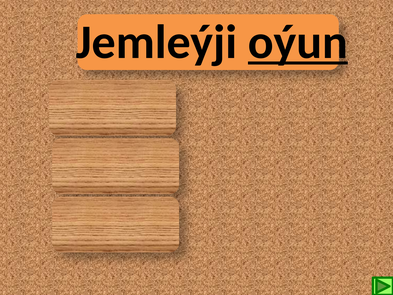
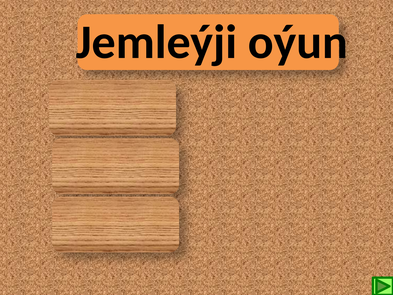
oýun underline: present -> none
